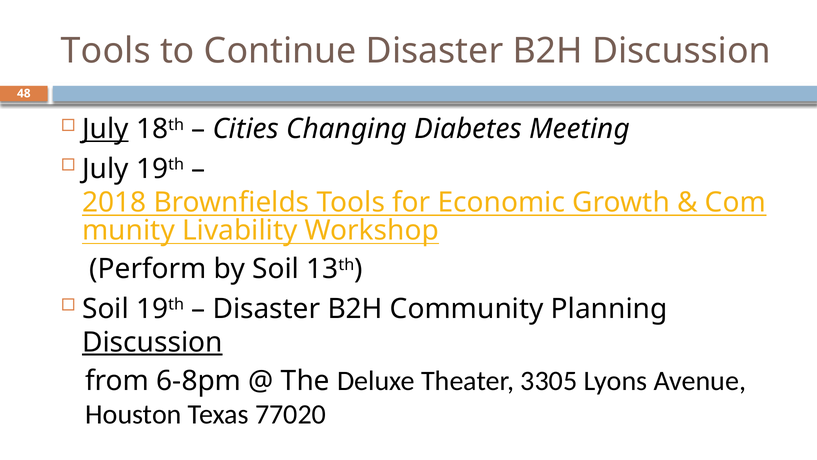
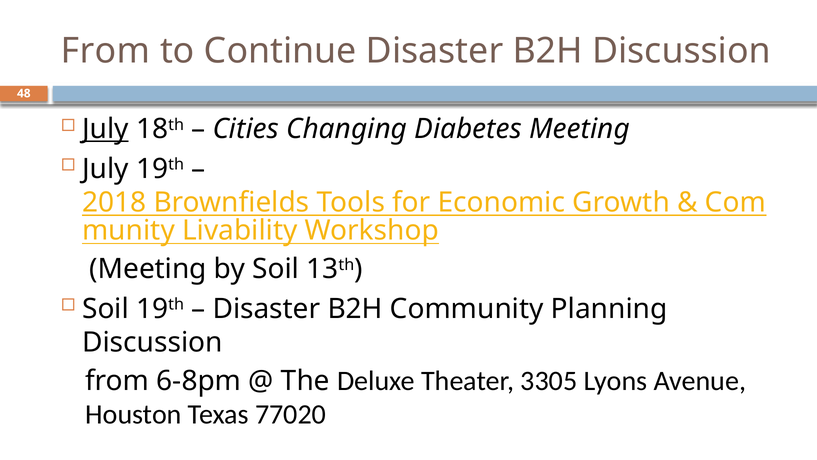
Tools at (106, 51): Tools -> From
Perform at (148, 269): Perform -> Meeting
Discussion at (152, 342) underline: present -> none
